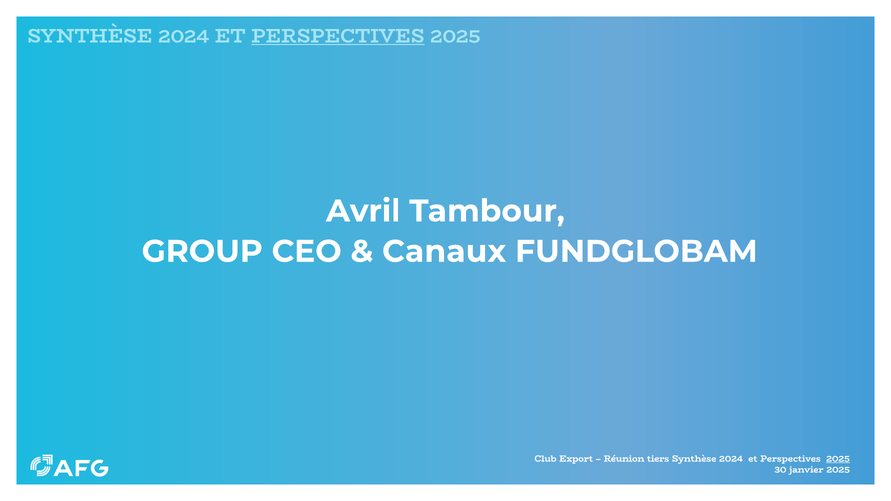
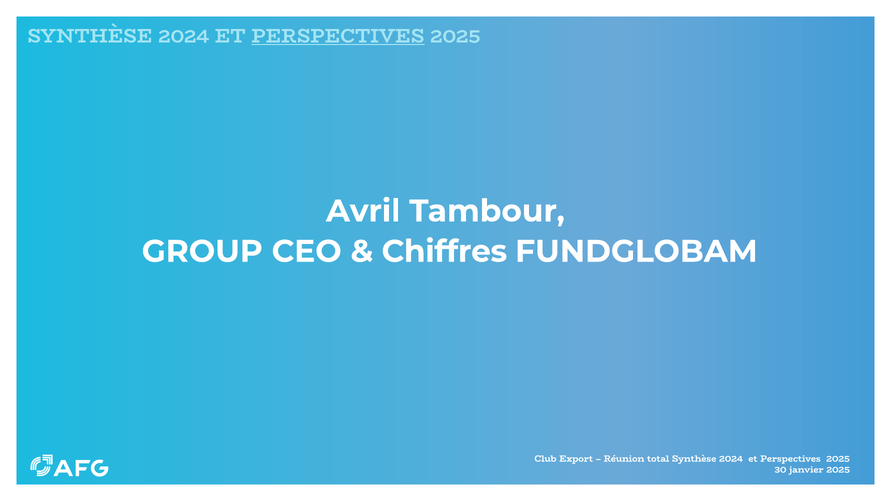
Canaux: Canaux -> Chiffres
tiers: tiers -> total
2025 at (838, 459) underline: present -> none
